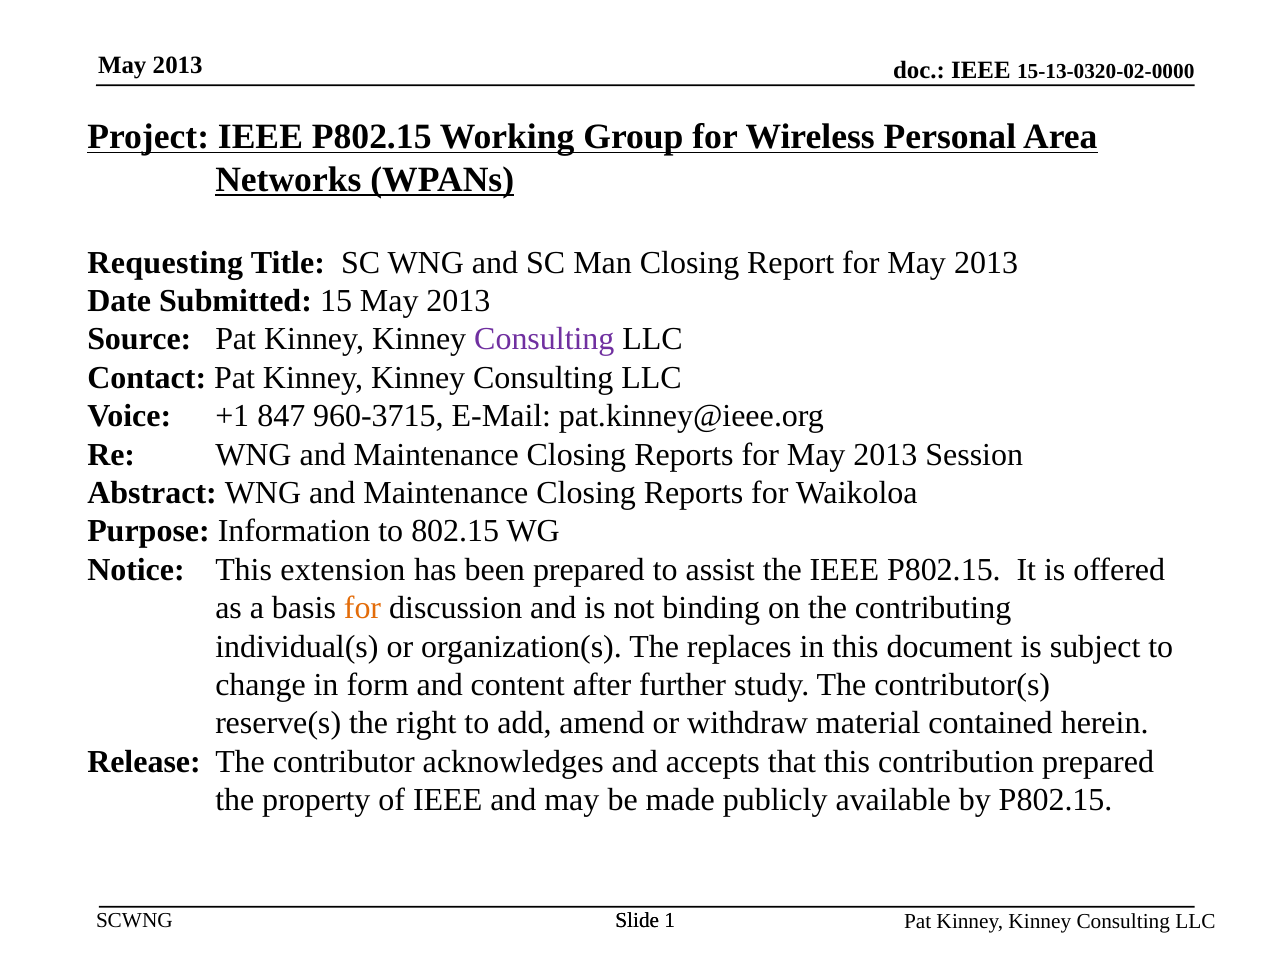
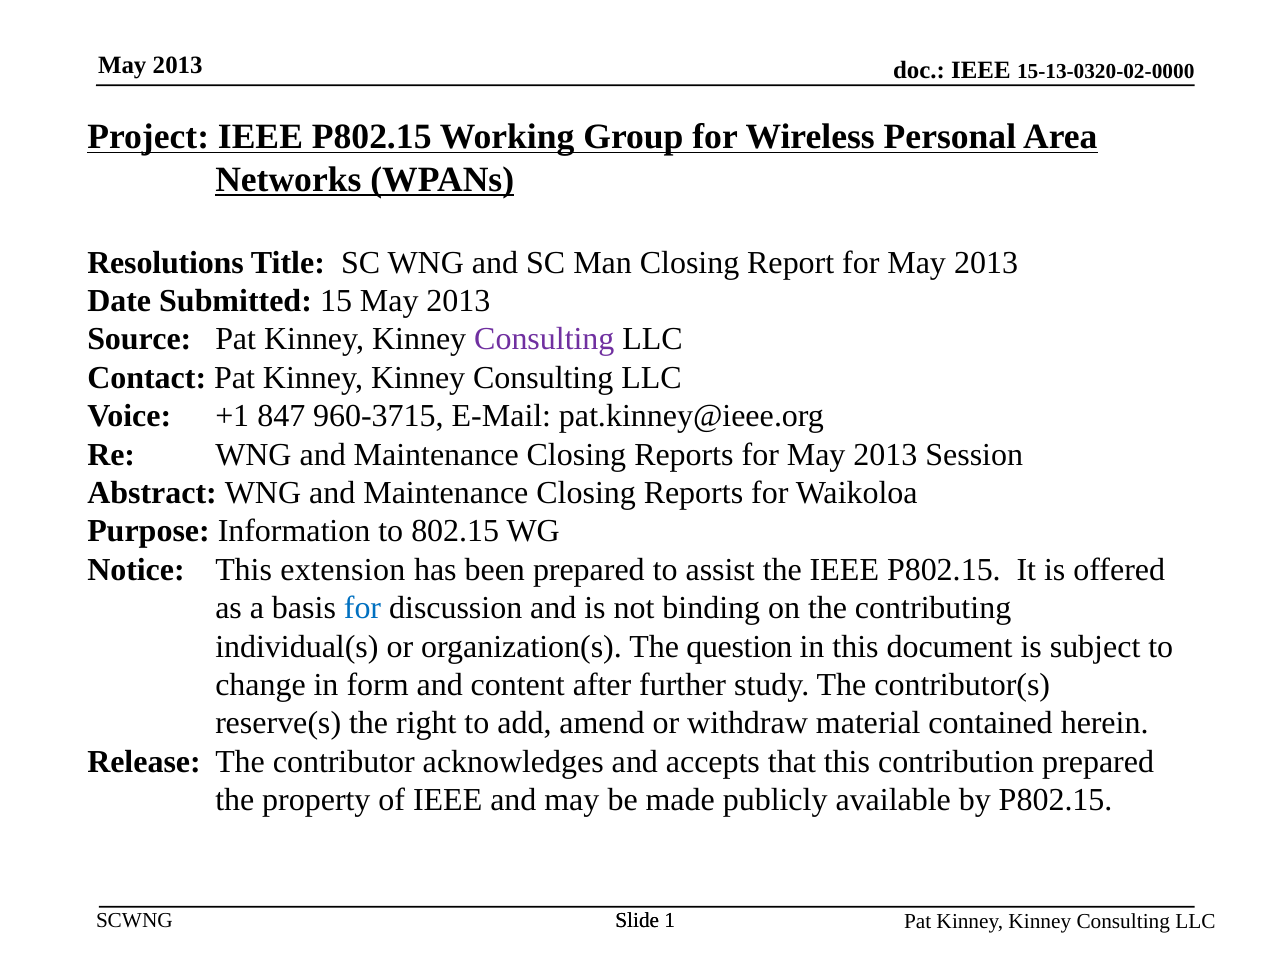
Requesting: Requesting -> Resolutions
for at (363, 608) colour: orange -> blue
replaces: replaces -> question
